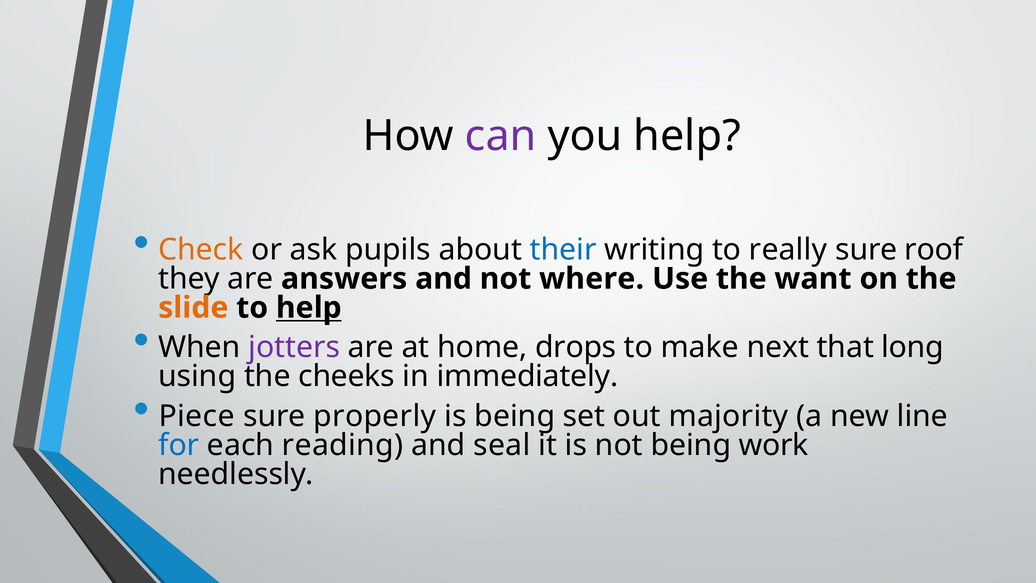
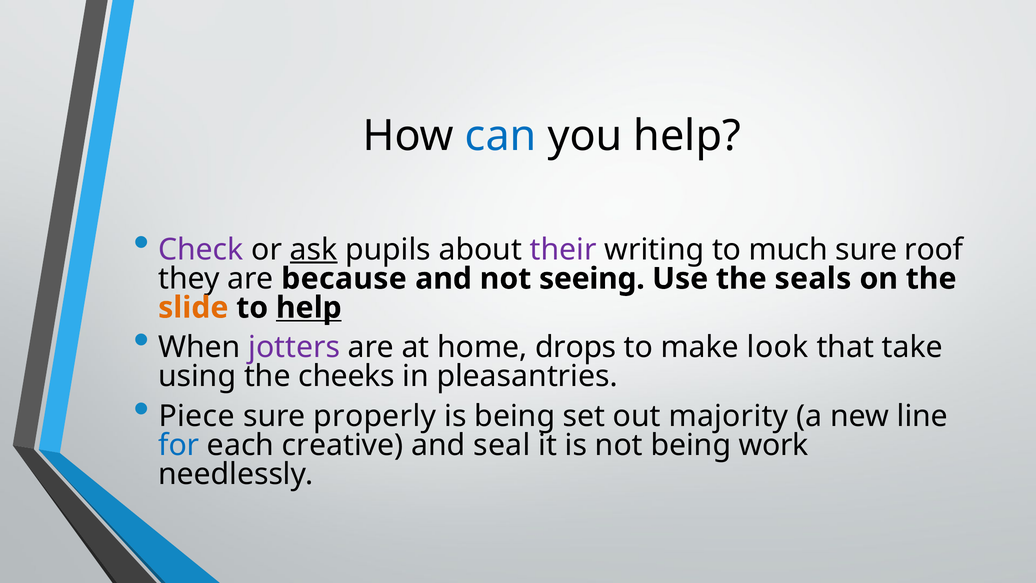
can colour: purple -> blue
Check colour: orange -> purple
ask underline: none -> present
their colour: blue -> purple
really: really -> much
answers: answers -> because
where: where -> seeing
want: want -> seals
next: next -> look
long: long -> take
immediately: immediately -> pleasantries
reading: reading -> creative
